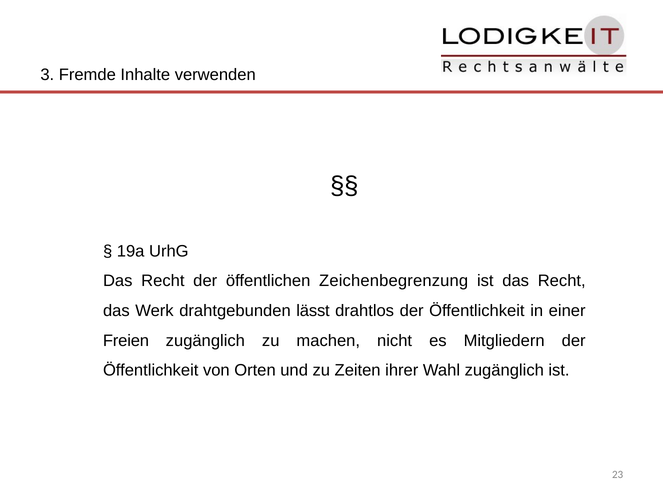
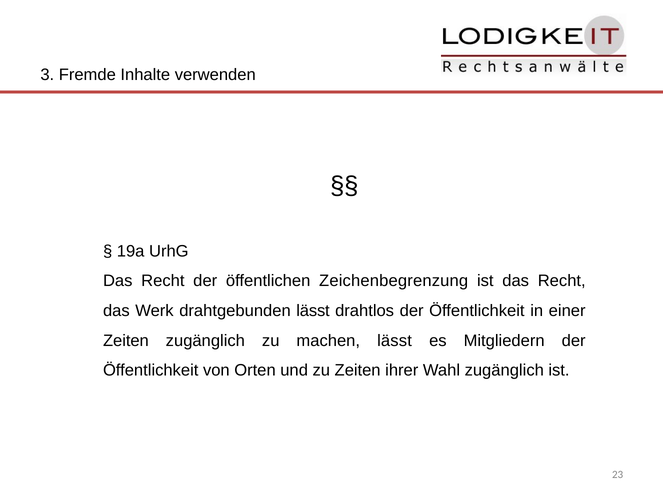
Freien at (126, 341): Freien -> Zeiten
machen nicht: nicht -> lässt
